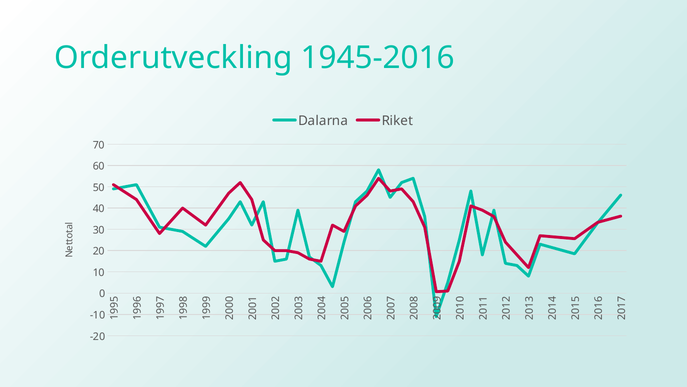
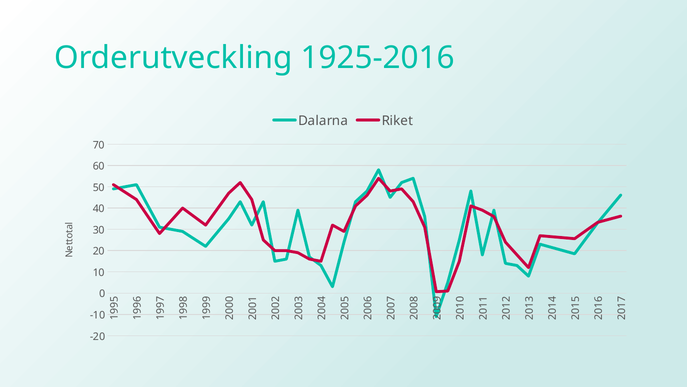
1945-2016: 1945-2016 -> 1925-2016
